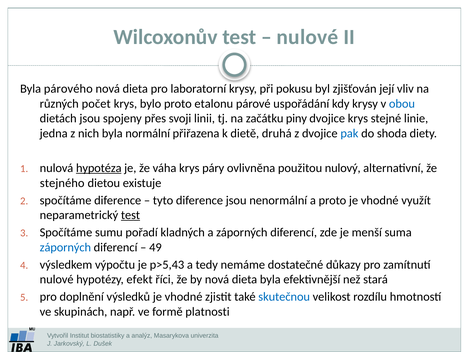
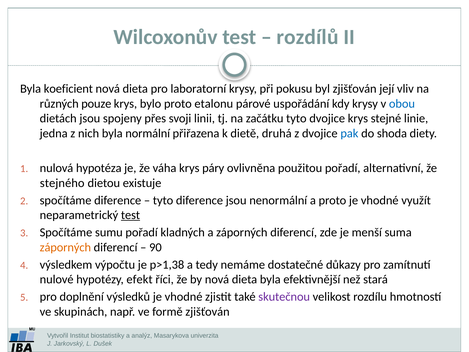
nulové at (308, 37): nulové -> rozdílů
párového: párového -> koeficient
počet: počet -> pouze
začátku piny: piny -> tyto
hypotéza underline: present -> none
použitou nulový: nulový -> pořadí
záporných at (65, 247) colour: blue -> orange
49: 49 -> 90
p>5,43: p>5,43 -> p>1,38
skutečnou colour: blue -> purple
formě platnosti: platnosti -> zjišťován
